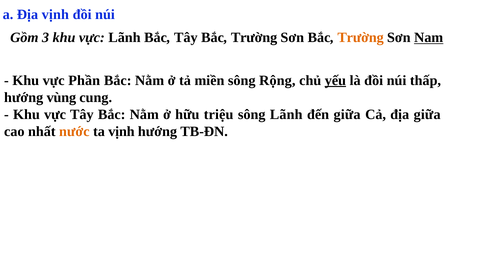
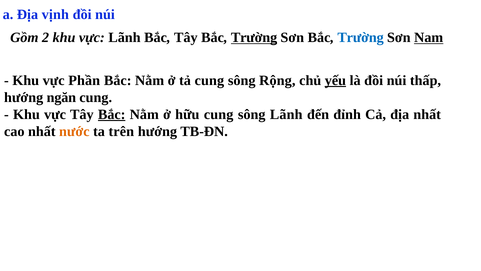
3: 3 -> 2
Trường at (254, 38) underline: none -> present
Trường at (361, 38) colour: orange -> blue
tả miền: miền -> cung
vùng: vùng -> ngăn
Bắc at (112, 114) underline: none -> present
hữu triệu: triệu -> cung
đến giữa: giữa -> đỉnh
địa giữa: giữa -> nhất
ta vịnh: vịnh -> trên
